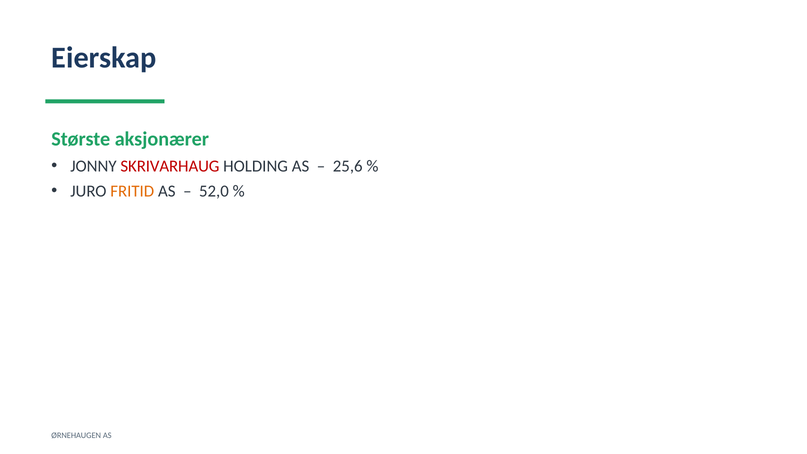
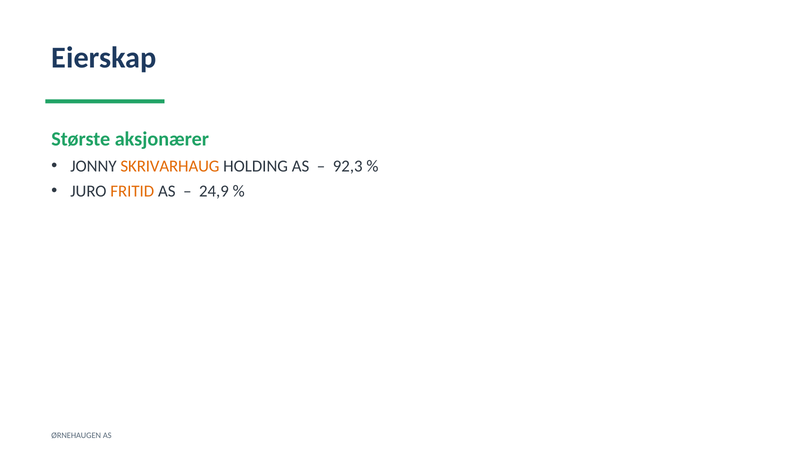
SKRIVARHAUG colour: red -> orange
25,6: 25,6 -> 92,3
52,0: 52,0 -> 24,9
